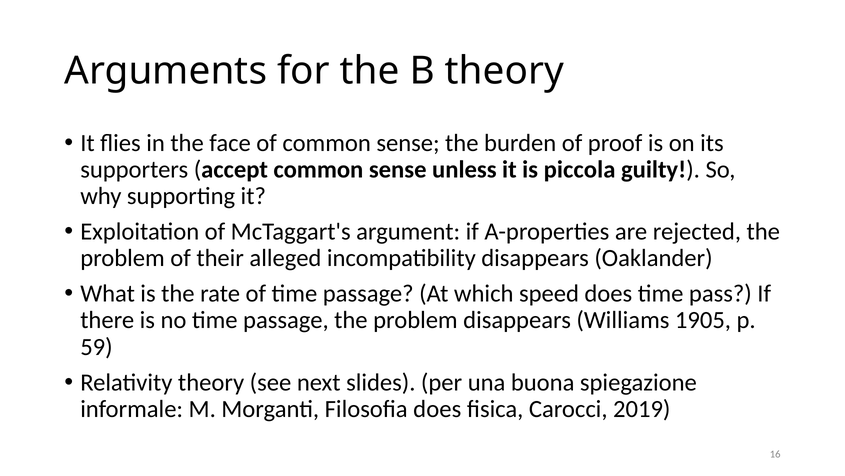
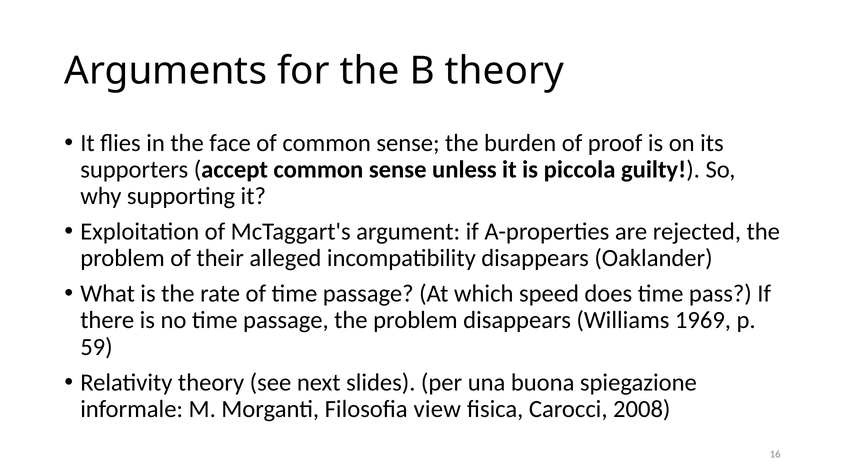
1905: 1905 -> 1969
Filosofia does: does -> view
2019: 2019 -> 2008
